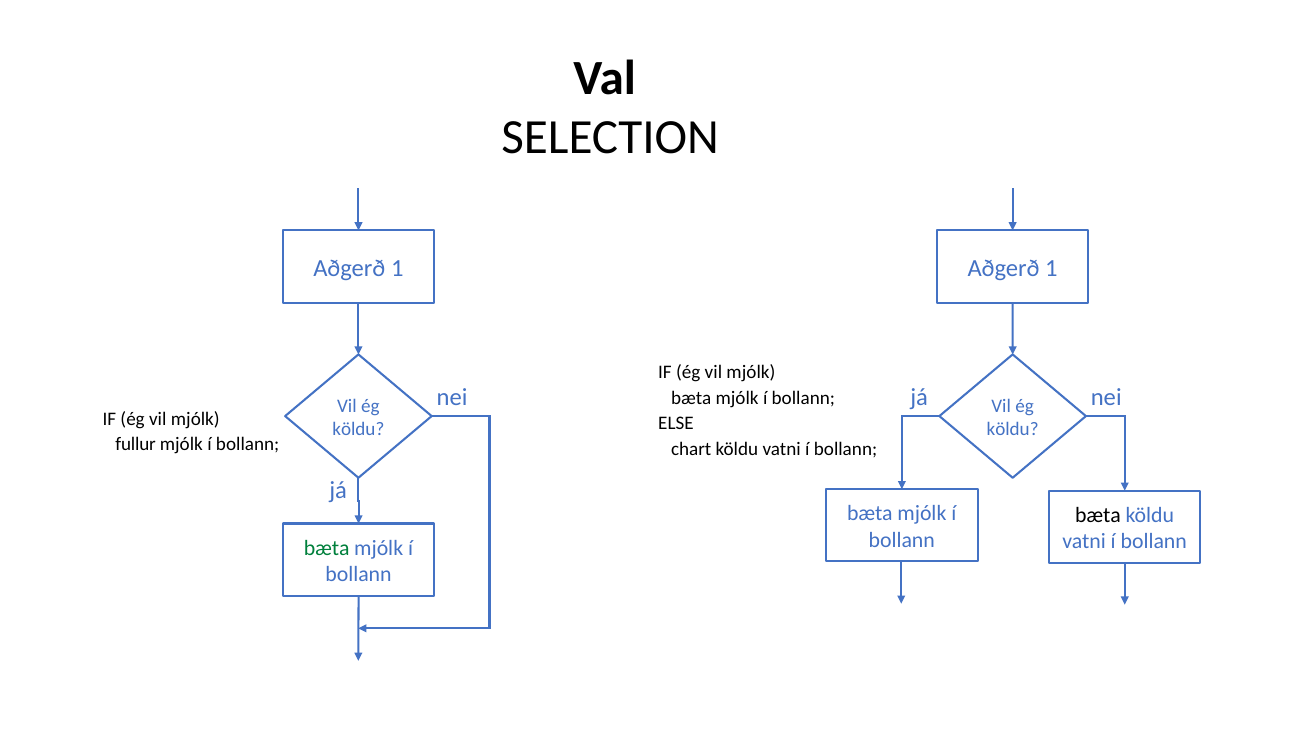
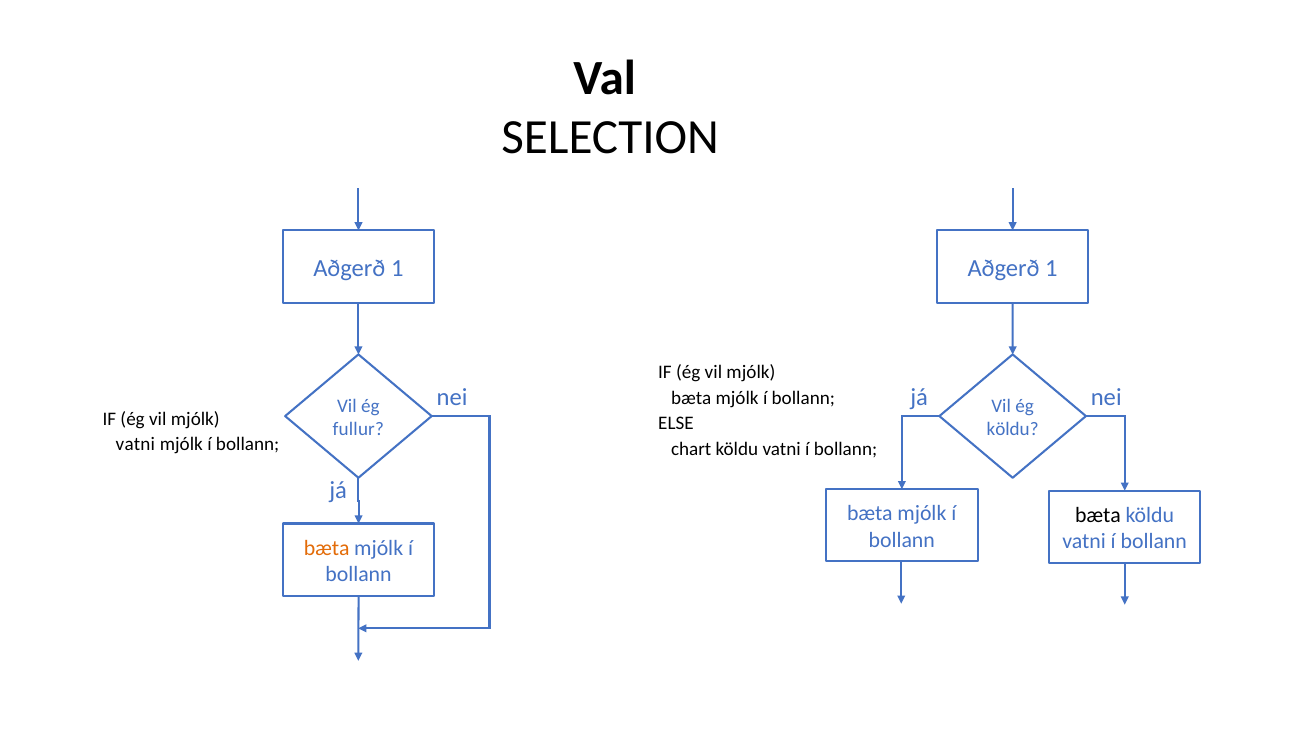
köldu at (358, 429): köldu -> fullur
fullur at (136, 445): fullur -> vatni
bæta at (327, 548) colour: green -> orange
